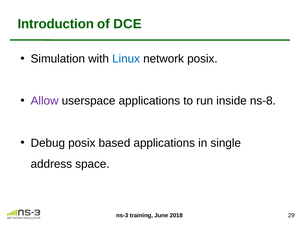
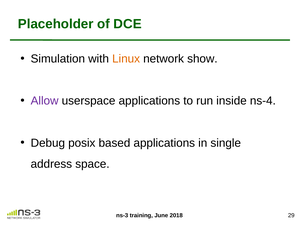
Introduction: Introduction -> Placeholder
Linux colour: blue -> orange
network posix: posix -> show
ns-8: ns-8 -> ns-4
